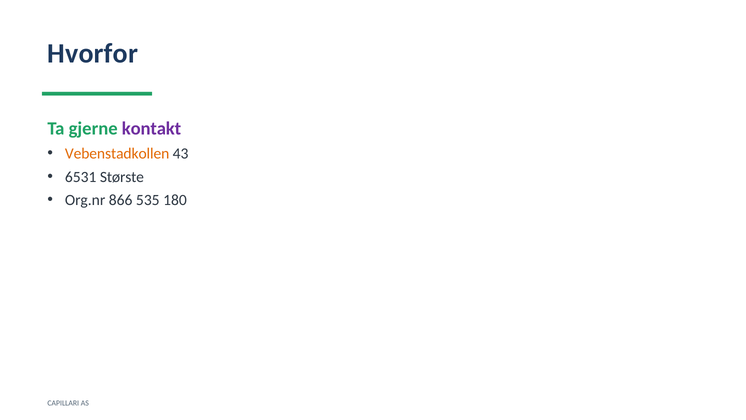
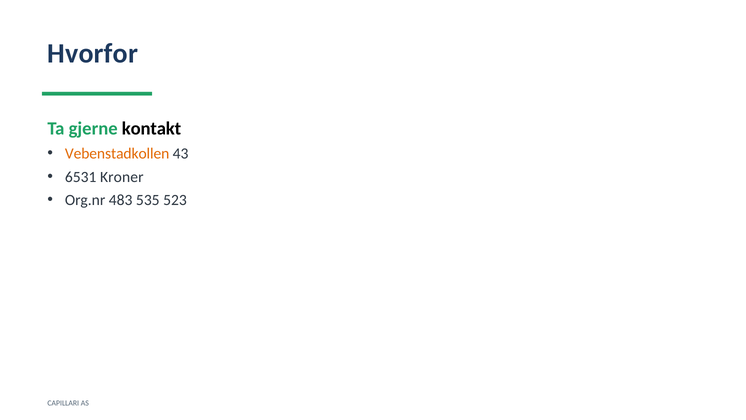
kontakt colour: purple -> black
Største: Største -> Kroner
866: 866 -> 483
180: 180 -> 523
